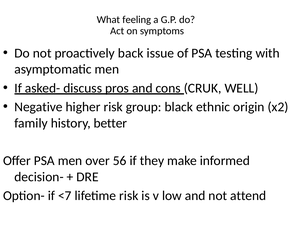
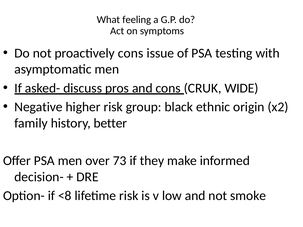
proactively back: back -> cons
WELL: WELL -> WIDE
56: 56 -> 73
<7: <7 -> <8
attend: attend -> smoke
